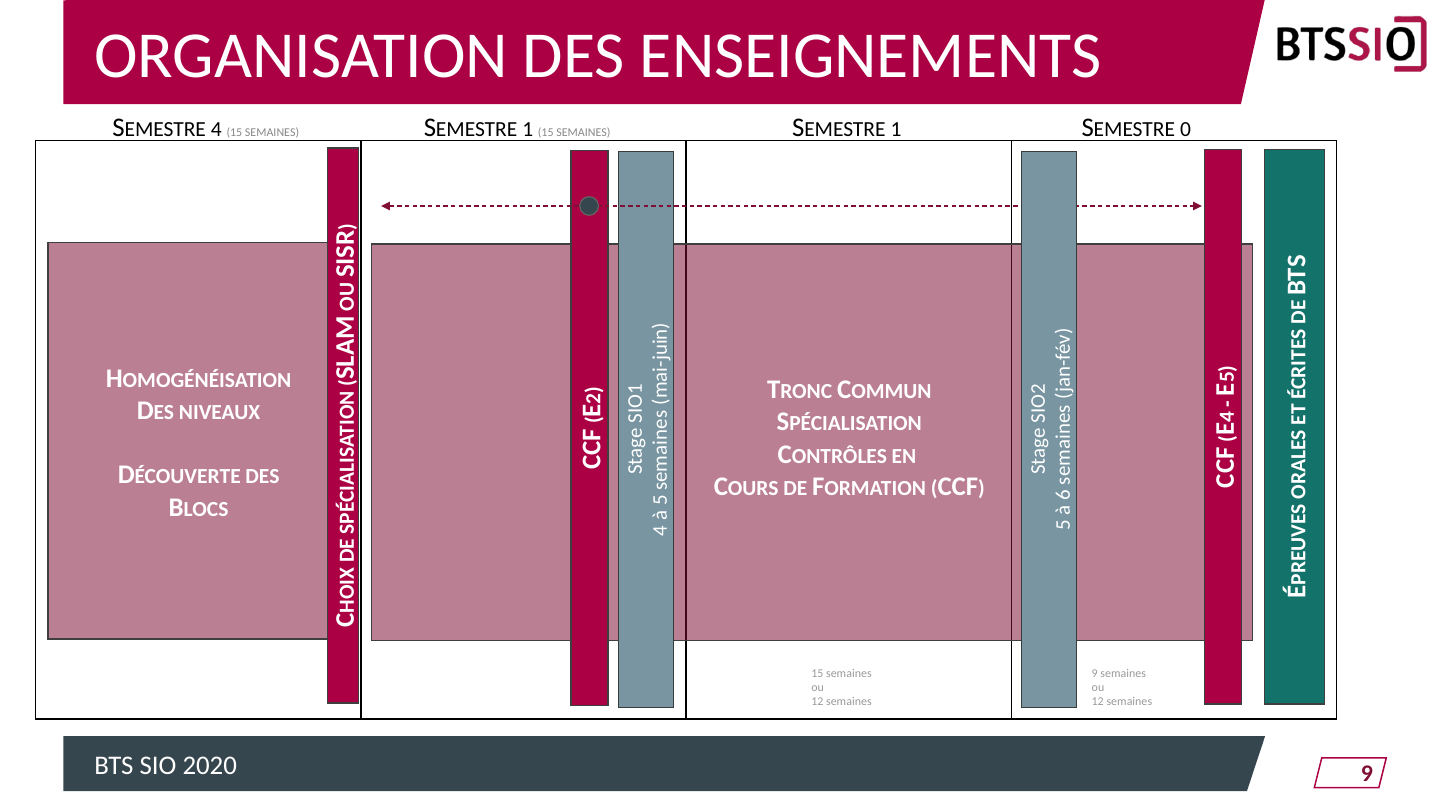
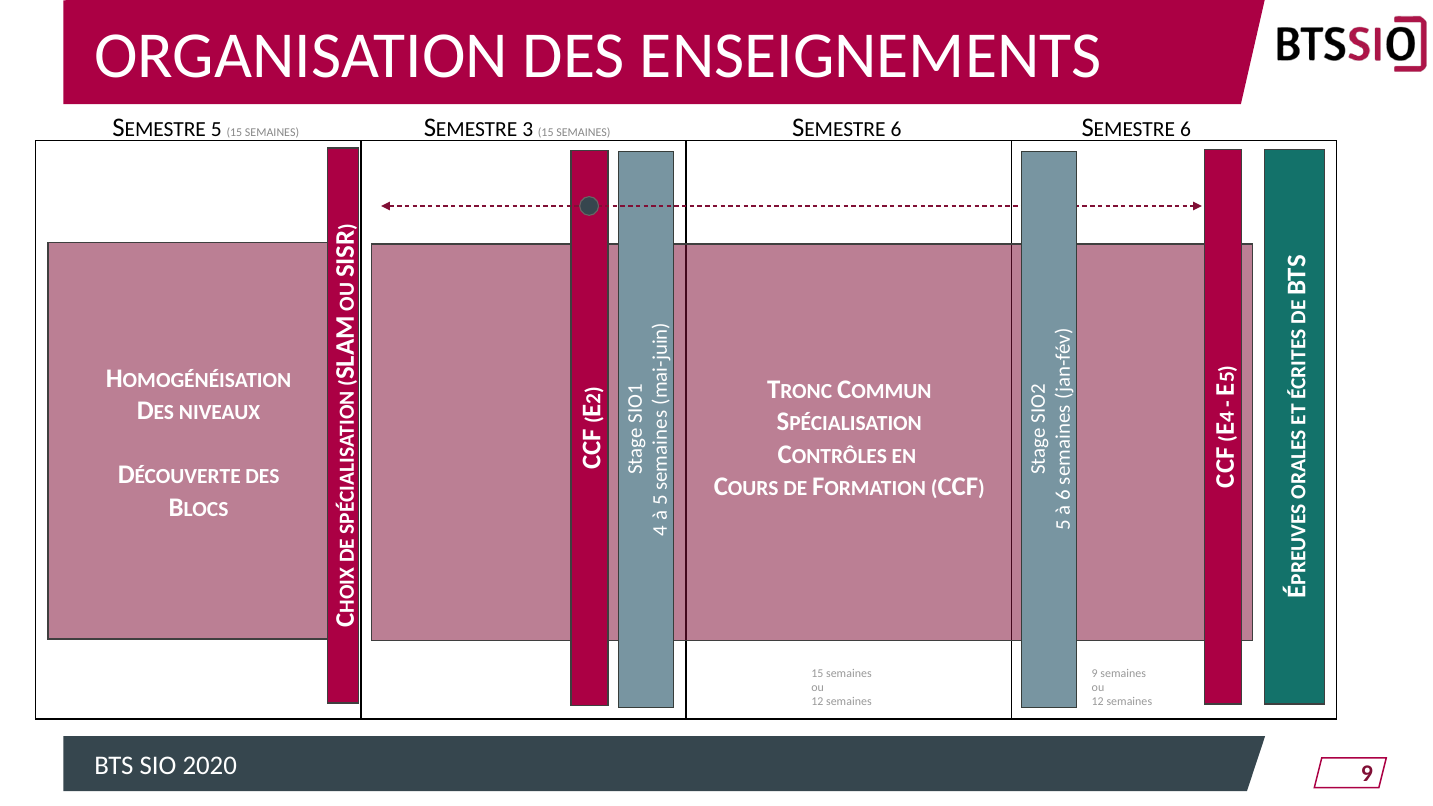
4 at (216, 130): 4 -> 5
1 at (528, 130): 1 -> 3
1 at (896, 130): 1 -> 6
0 at (1185, 130): 0 -> 6
